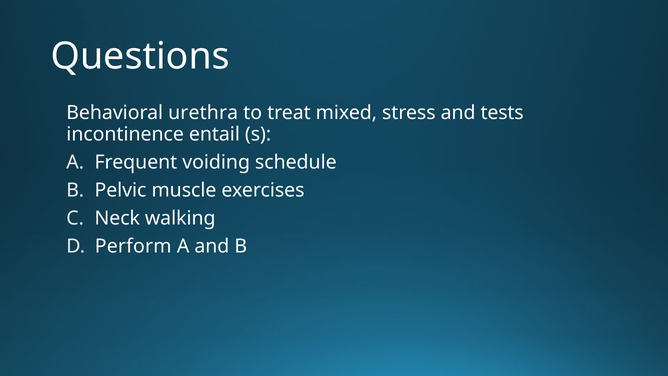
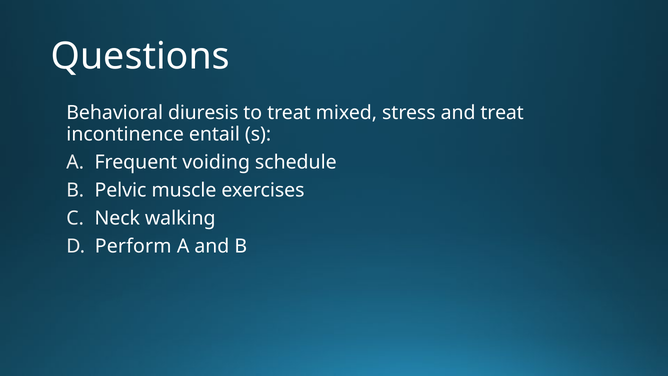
urethra: urethra -> diuresis
and tests: tests -> treat
